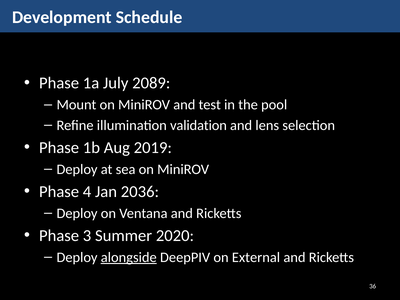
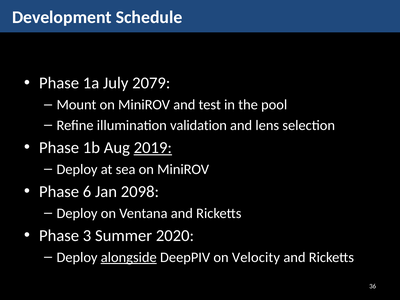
2089: 2089 -> 2079
2019 underline: none -> present
4: 4 -> 6
2036: 2036 -> 2098
External: External -> Velocity
